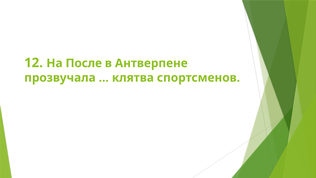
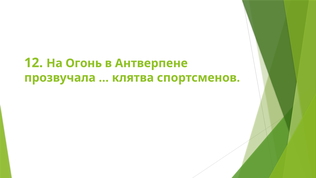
После: После -> Огонь
